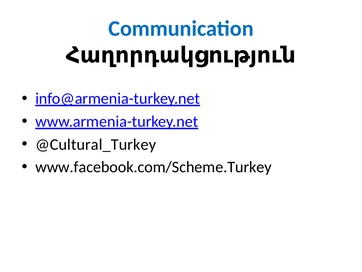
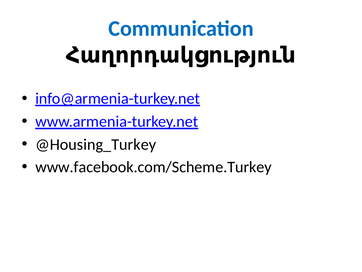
@Cultural_Turkey: @Cultural_Turkey -> @Housing_Turkey
